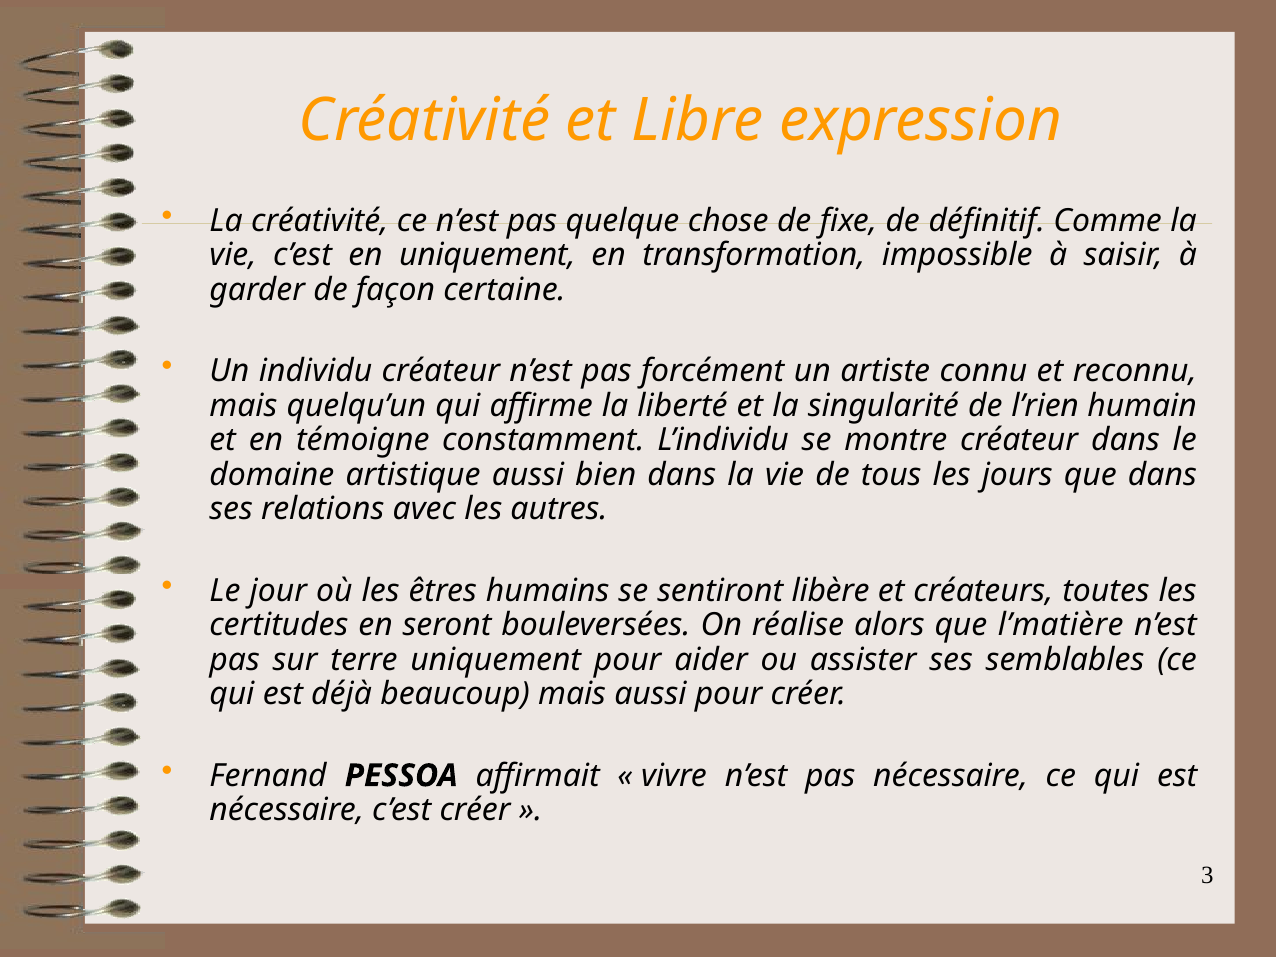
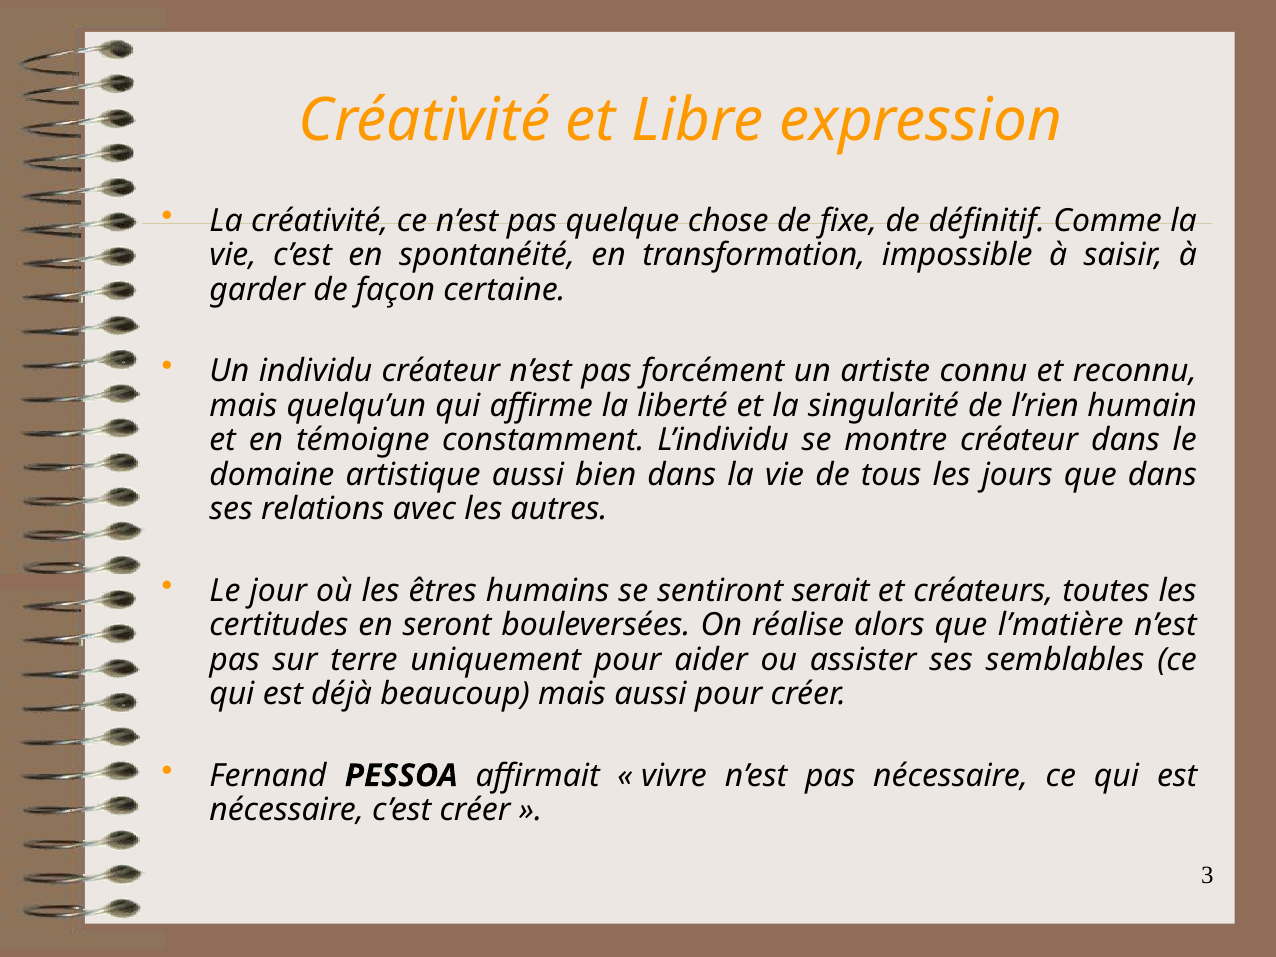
en uniquement: uniquement -> spontanéité
libère: libère -> serait
